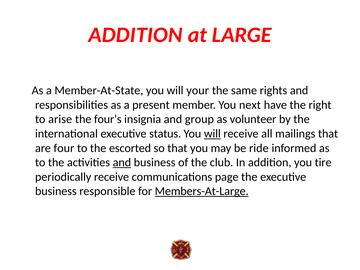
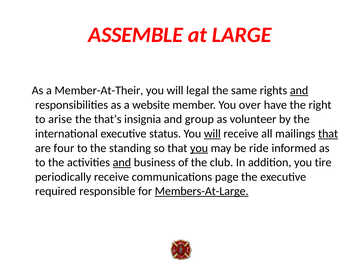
ADDITION at (135, 35): ADDITION -> ASSEMBLE
Member-At-State: Member-At-State -> Member-At-Their
your: your -> legal
and at (299, 90) underline: none -> present
present: present -> website
next: next -> over
four’s: four’s -> that’s
that at (328, 134) underline: none -> present
escorted: escorted -> standing
you at (199, 148) underline: none -> present
business at (56, 191): business -> required
